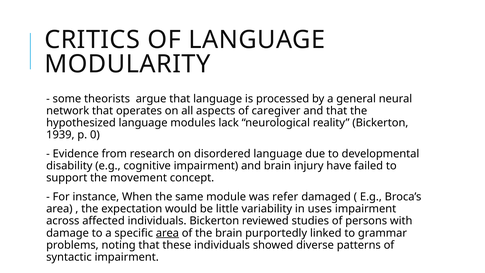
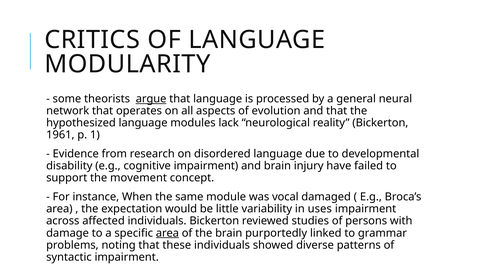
argue underline: none -> present
caregiver: caregiver -> evolution
1939: 1939 -> 1961
0: 0 -> 1
refer: refer -> vocal
